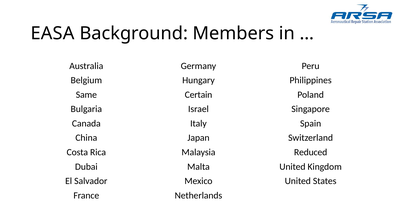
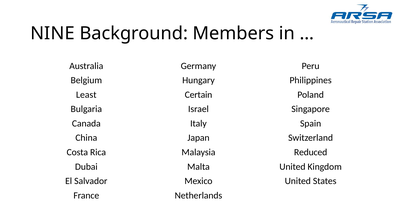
EASA: EASA -> NINE
Same: Same -> Least
